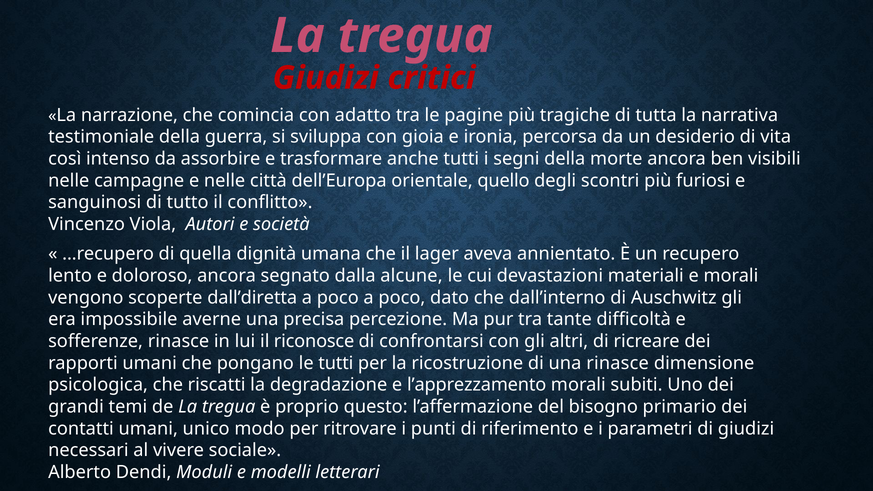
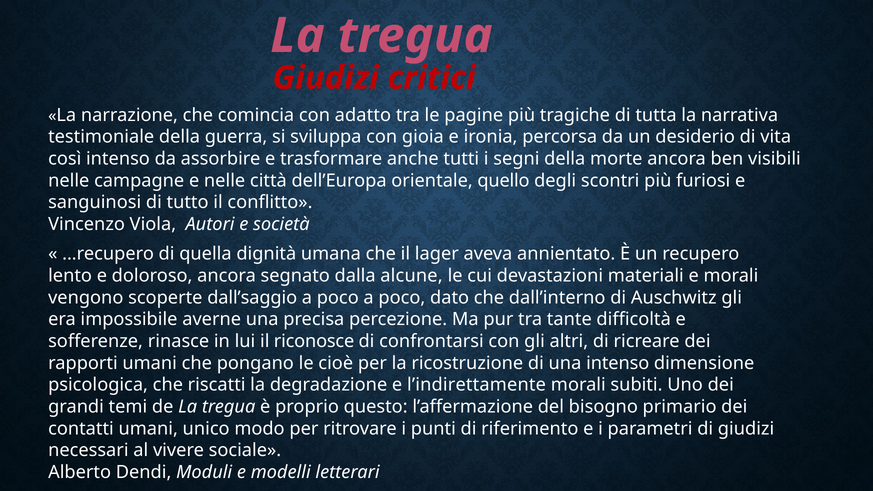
dall’diretta: dall’diretta -> dall’saggio
le tutti: tutti -> cioè
una rinasce: rinasce -> intenso
l’apprezzamento: l’apprezzamento -> l’indirettamente
